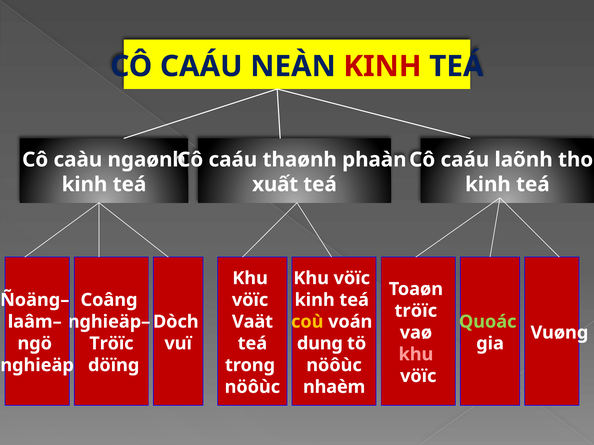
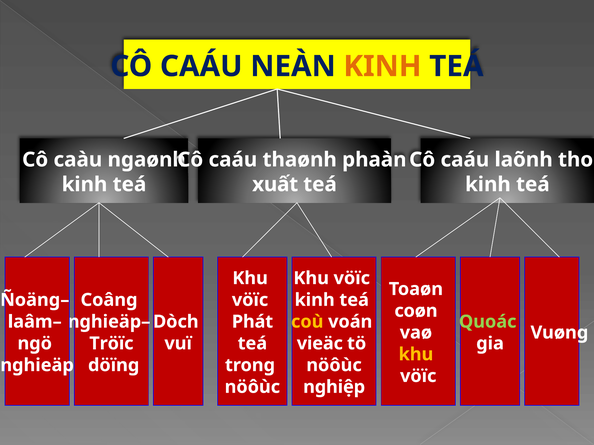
KINH at (382, 66) colour: red -> orange
tröïc at (416, 311): tröïc -> coøn
Vaät: Vaät -> Phát
dung: dung -> vieäc
khu at (416, 355) colour: pink -> yellow
nhaèm: nhaèm -> nghiệp
